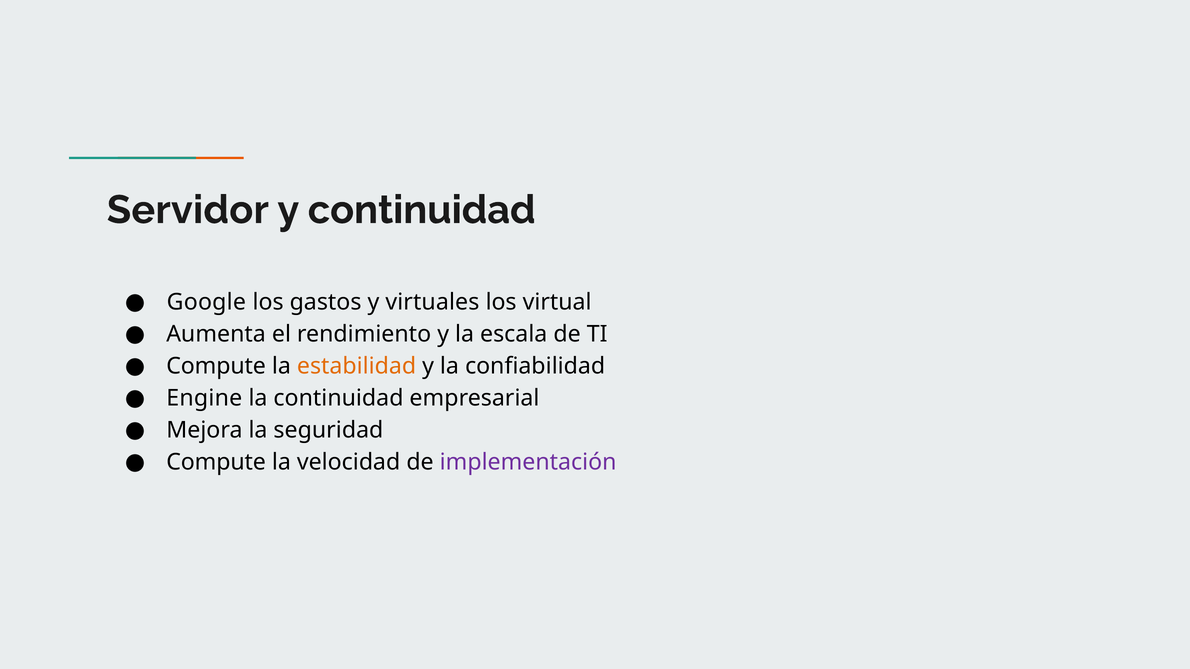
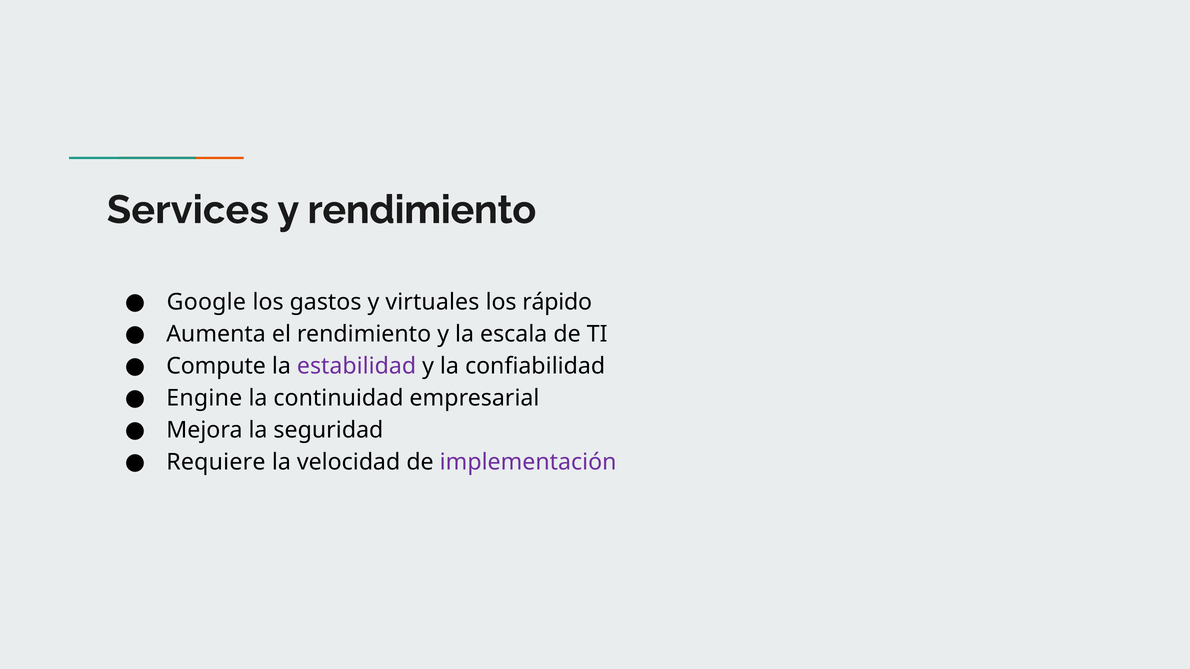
Servidor: Servidor -> Services
y continuidad: continuidad -> rendimiento
virtual: virtual -> rápido
estabilidad colour: orange -> purple
Compute at (216, 462): Compute -> Requiere
